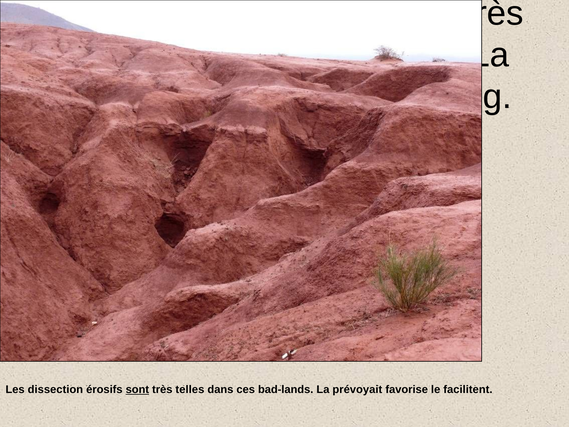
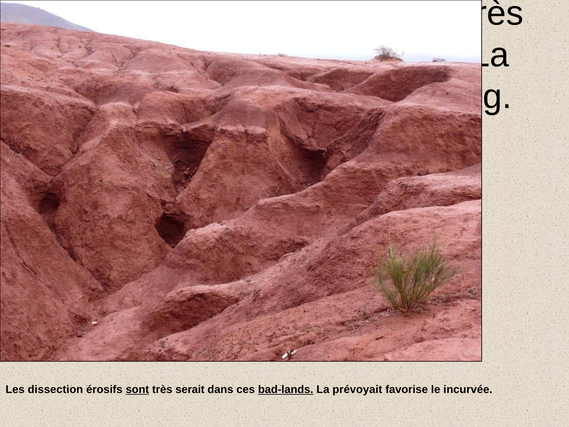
telles: telles -> serait
bad-lands at (286, 389) underline: none -> present
facilitent: facilitent -> incurvée
